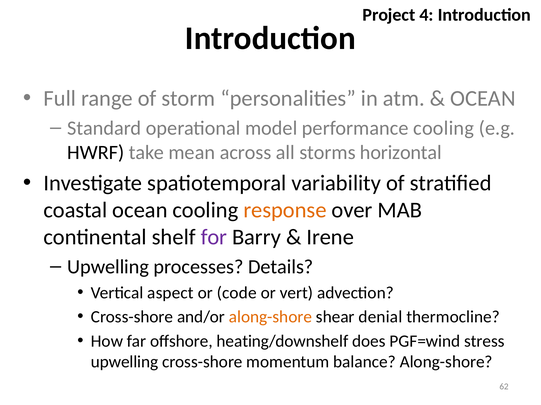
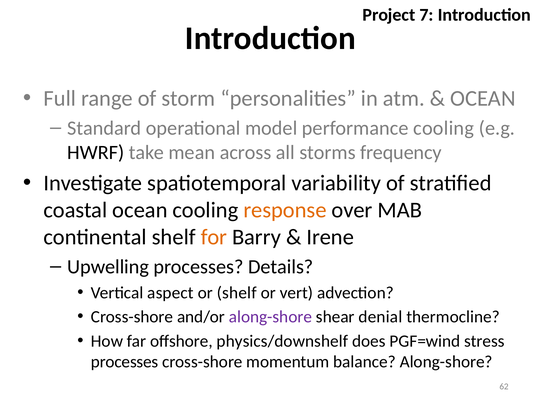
4: 4 -> 7
horizontal: horizontal -> frequency
for colour: purple -> orange
or code: code -> shelf
along-shore at (270, 318) colour: orange -> purple
heating/downshelf: heating/downshelf -> physics/downshelf
upwelling at (125, 363): upwelling -> processes
